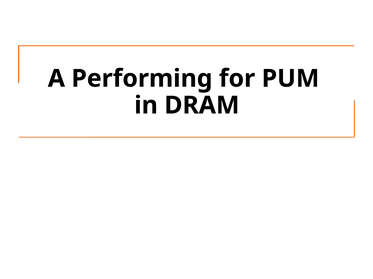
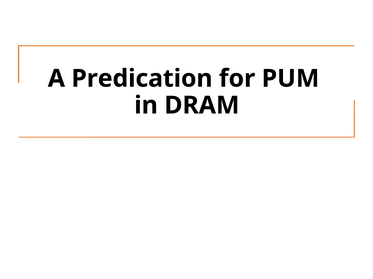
Performing: Performing -> Predication
